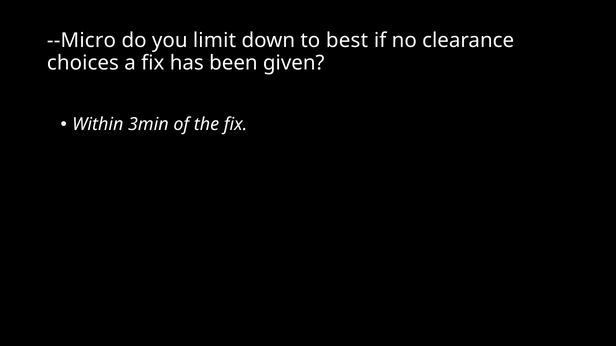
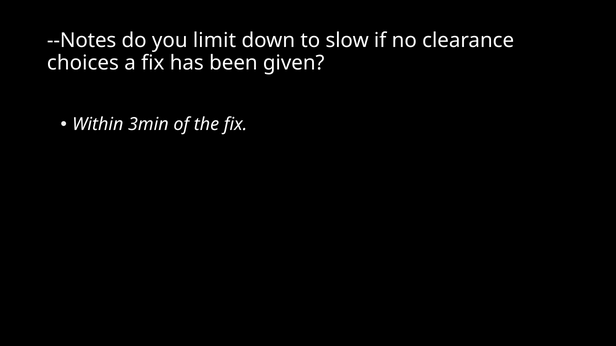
--Micro: --Micro -> --Notes
best: best -> slow
